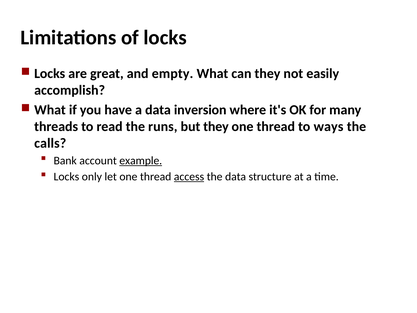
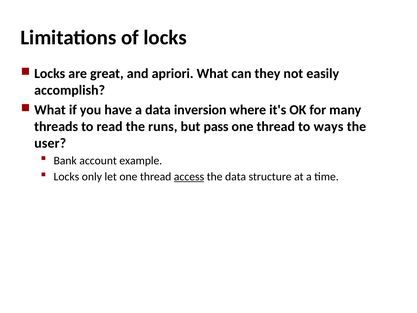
empty: empty -> apriori
but they: they -> pass
calls: calls -> user
example underline: present -> none
